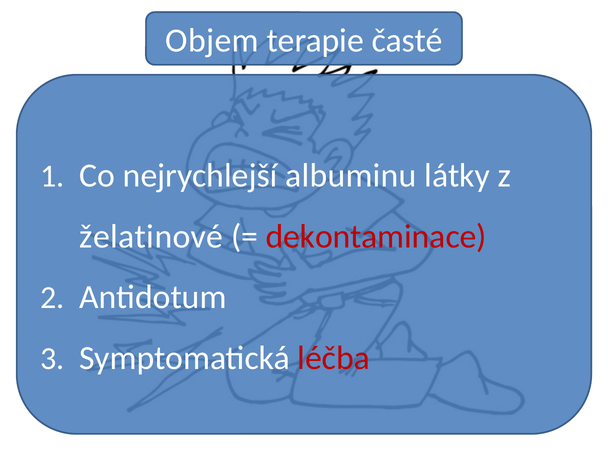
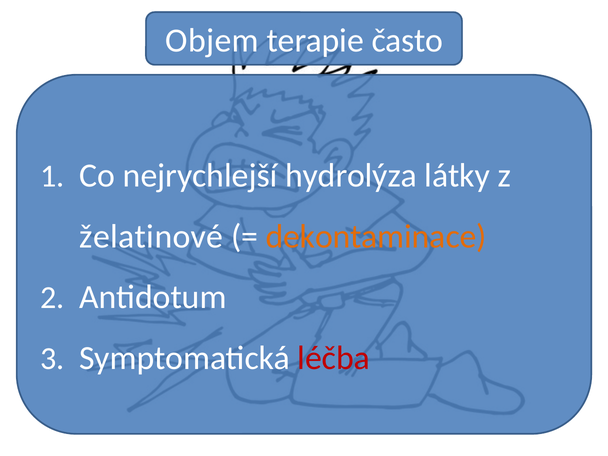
časté: časté -> často
albuminu: albuminu -> hydrolýza
dekontaminace colour: red -> orange
